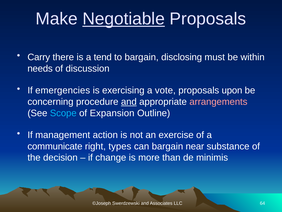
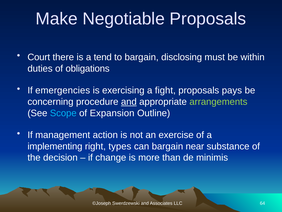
Negotiable underline: present -> none
Carry: Carry -> Court
needs: needs -> duties
discussion: discussion -> obligations
vote: vote -> fight
upon: upon -> pays
arrangements colour: pink -> light green
communicate: communicate -> implementing
